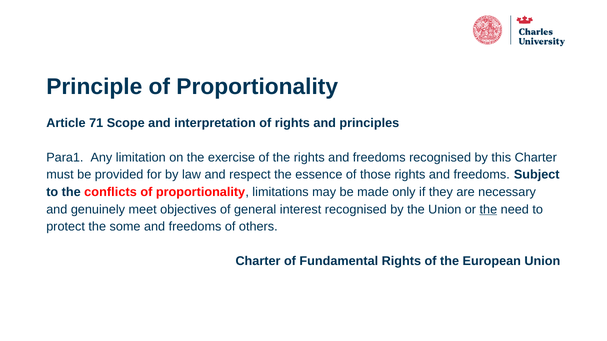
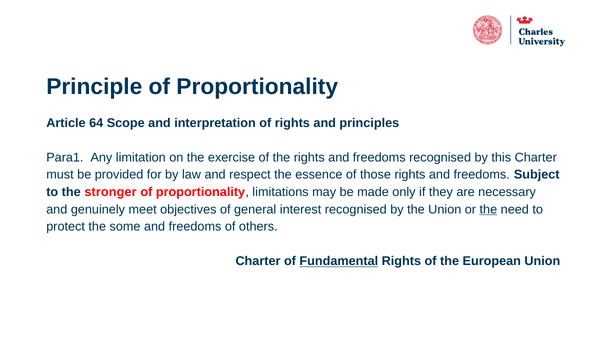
71: 71 -> 64
conflicts: conflicts -> stronger
Fundamental underline: none -> present
